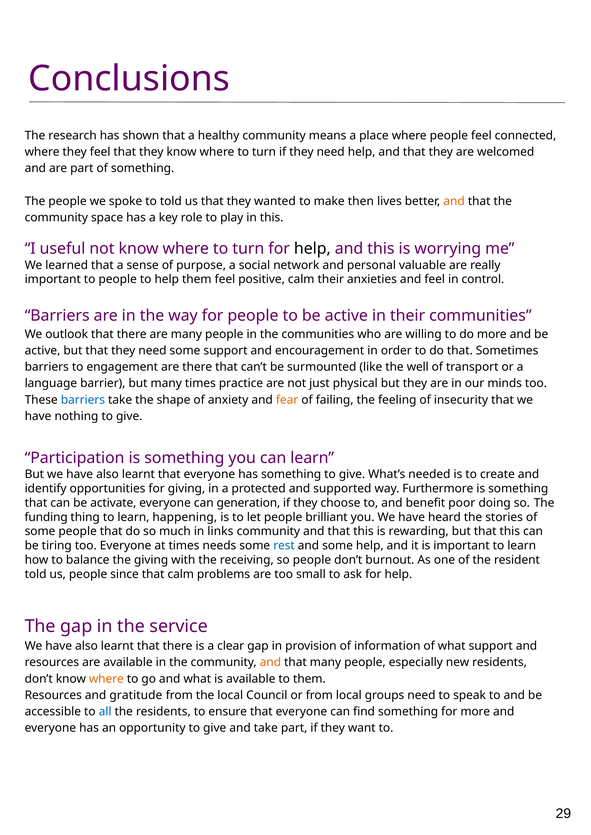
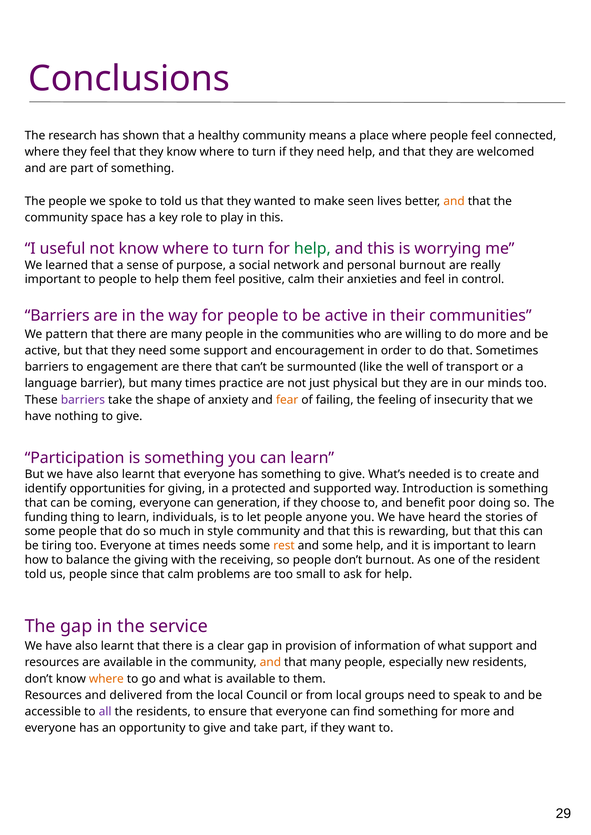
then: then -> seen
help at (312, 249) colour: black -> green
personal valuable: valuable -> burnout
outlook: outlook -> pattern
barriers at (83, 400) colour: blue -> purple
Furthermore: Furthermore -> Introduction
activate: activate -> coming
happening: happening -> individuals
brilliant: brilliant -> anyone
links: links -> style
rest colour: blue -> orange
gratitude: gratitude -> delivered
all colour: blue -> purple
